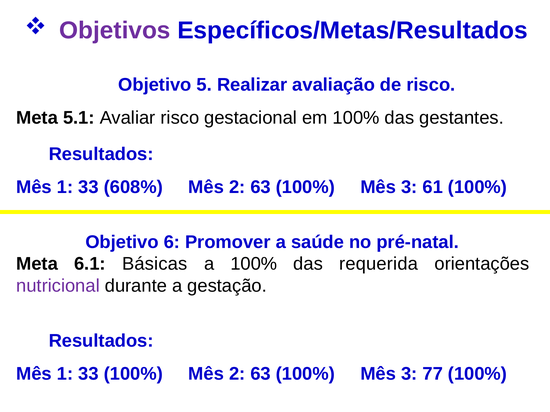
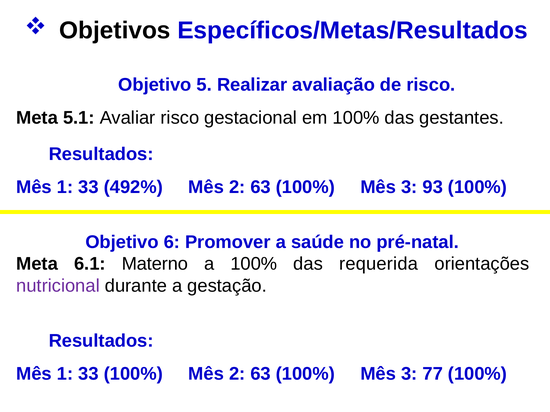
Objetivos colour: purple -> black
608%: 608% -> 492%
61: 61 -> 93
Básicas: Básicas -> Materno
